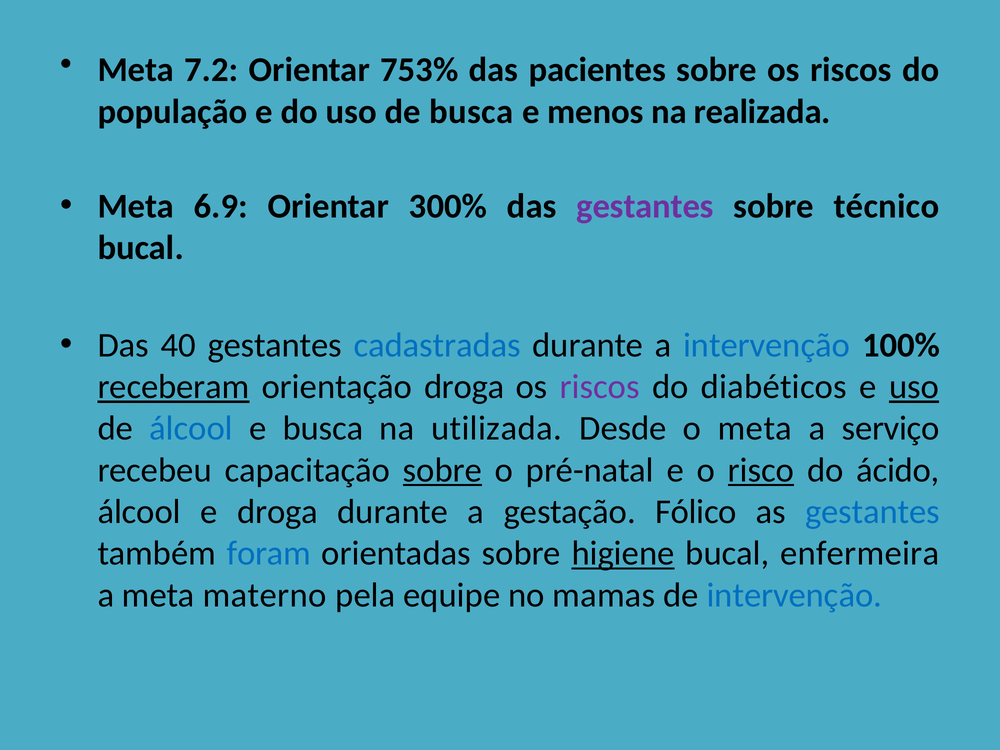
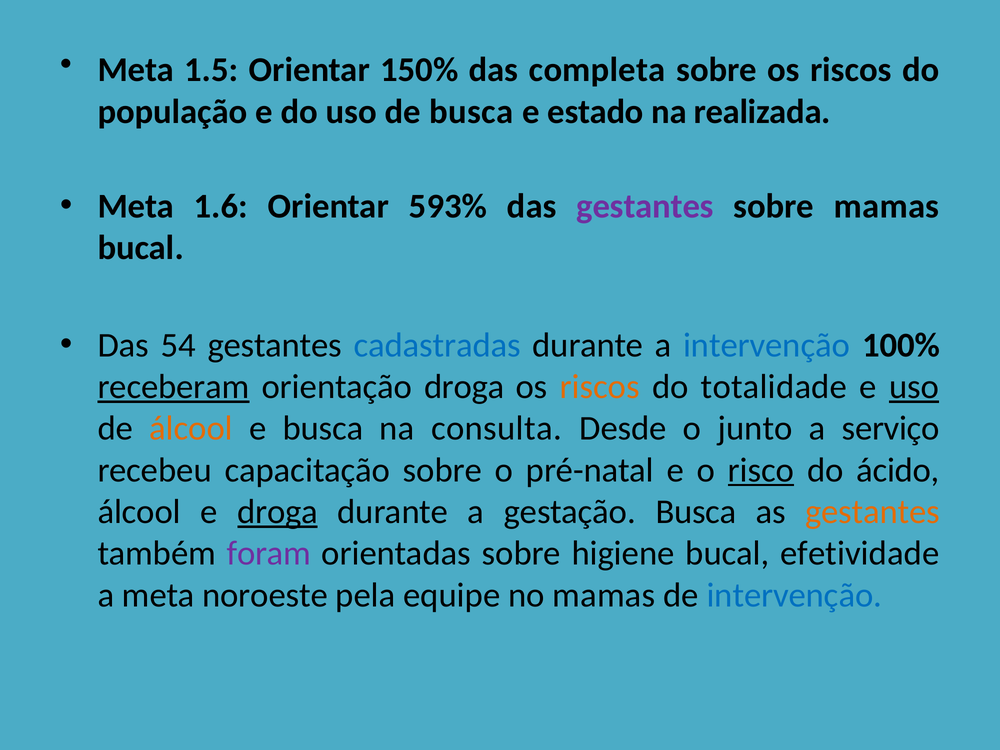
7.2: 7.2 -> 1.5
753%: 753% -> 150%
pacientes: pacientes -> completa
menos: menos -> estado
6.9: 6.9 -> 1.6
300%: 300% -> 593%
sobre técnico: técnico -> mamas
40: 40 -> 54
riscos at (600, 387) colour: purple -> orange
diabéticos: diabéticos -> totalidade
álcool at (191, 429) colour: blue -> orange
utilizada: utilizada -> consulta
o meta: meta -> junto
sobre at (442, 470) underline: present -> none
droga at (278, 512) underline: none -> present
gestação Fólico: Fólico -> Busca
gestantes at (873, 512) colour: blue -> orange
foram colour: blue -> purple
higiene underline: present -> none
enfermeira: enfermeira -> efetividade
materno: materno -> noroeste
